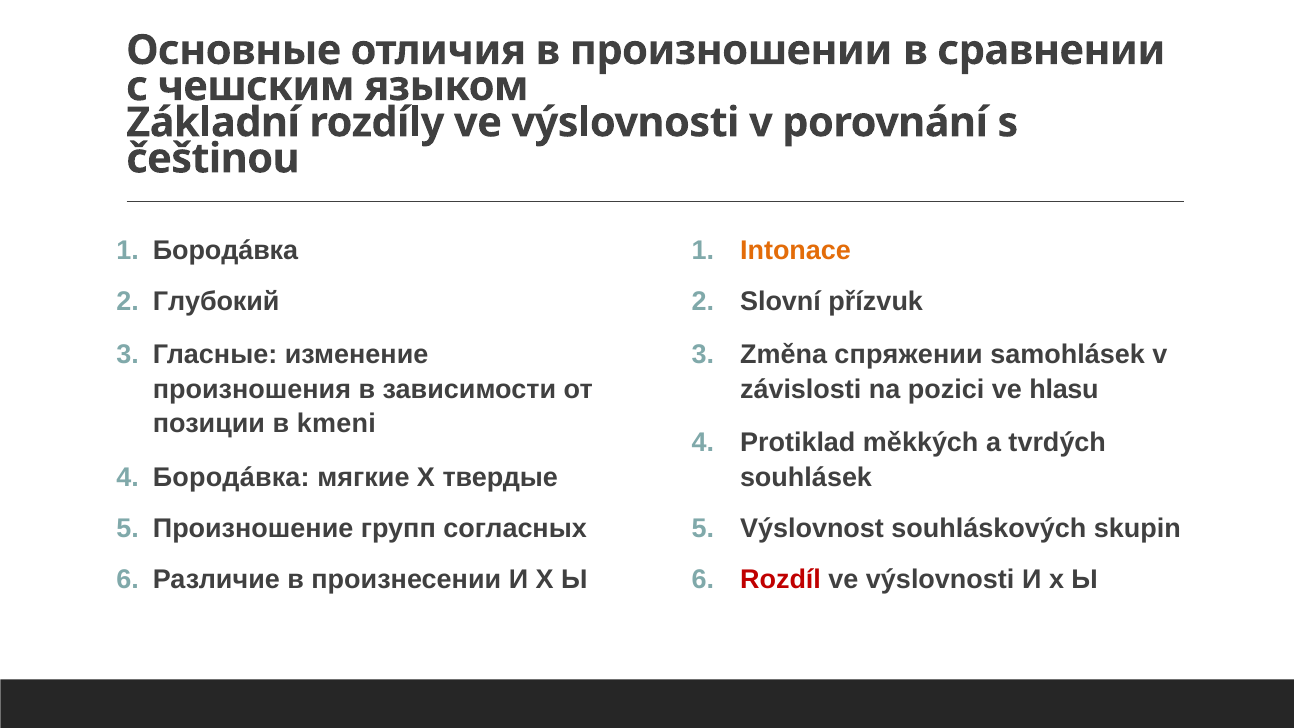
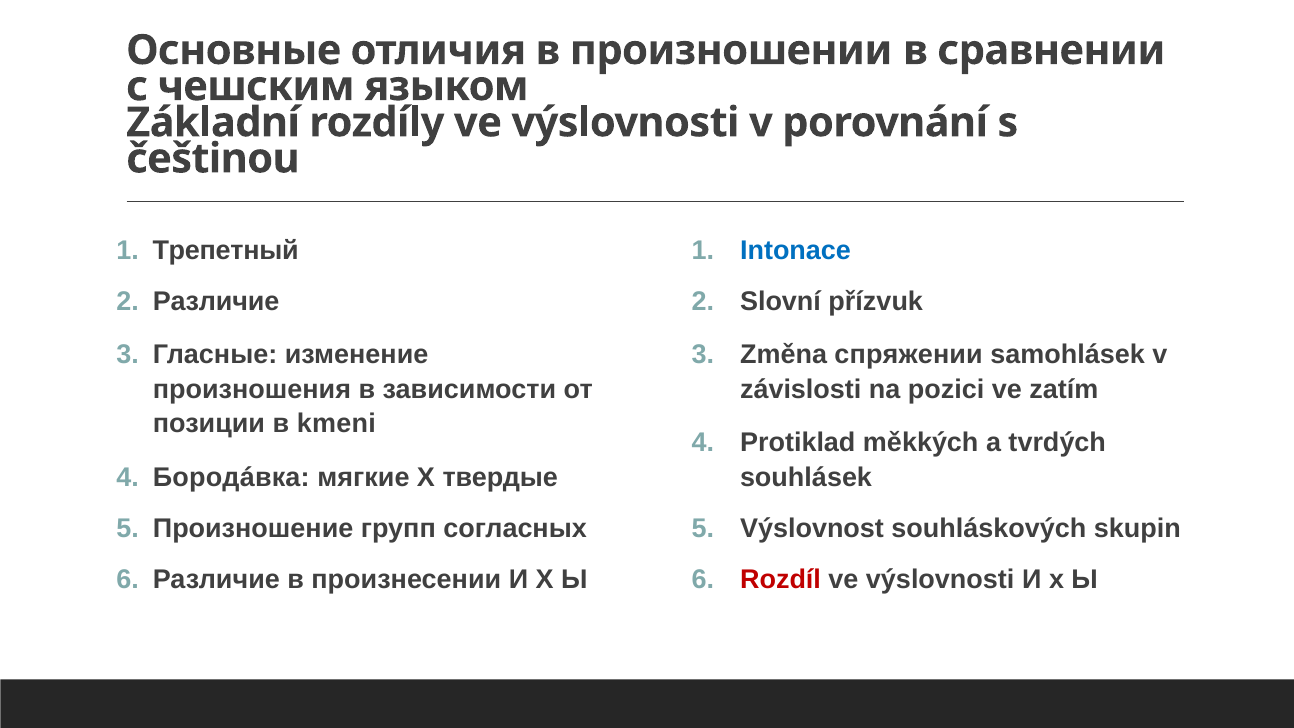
Бородáвка at (226, 250): Бородáвка -> Трепетный
Intonace colour: orange -> blue
Глубокий at (216, 301): Глубокий -> Различие
hlasu: hlasu -> zatím
